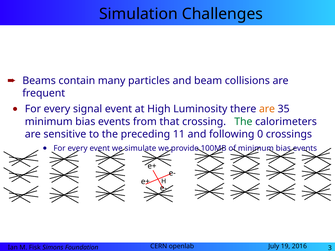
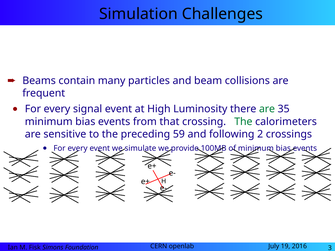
are at (267, 109) colour: orange -> green
11: 11 -> 59
following 0: 0 -> 2
